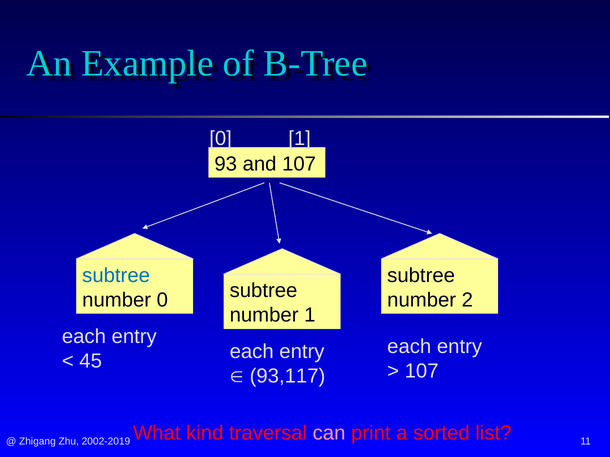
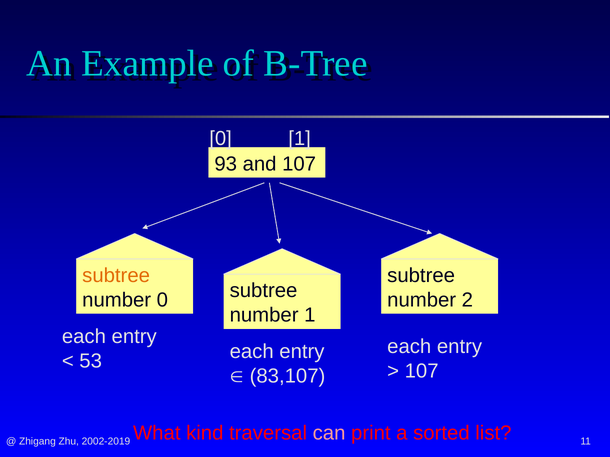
subtree at (116, 276) colour: blue -> orange
45: 45 -> 53
93,117: 93,117 -> 83,107
